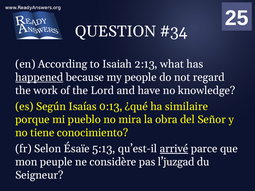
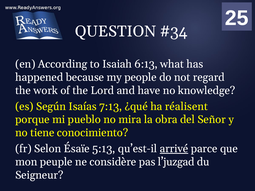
2:13: 2:13 -> 6:13
happened underline: present -> none
0:13: 0:13 -> 7:13
similaire: similaire -> réalisent
